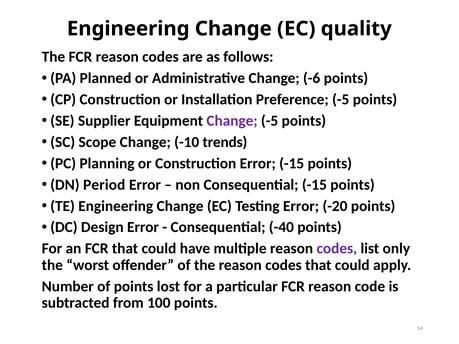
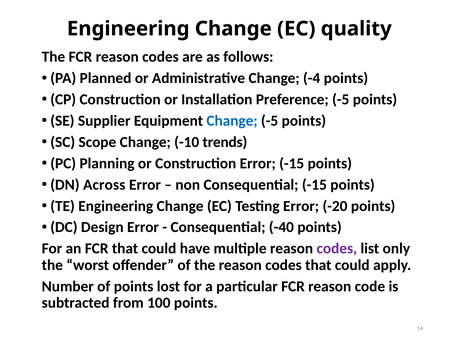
-6: -6 -> -4
Change at (232, 121) colour: purple -> blue
Period: Period -> Across
